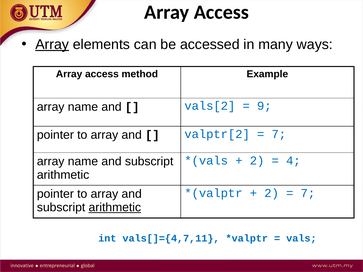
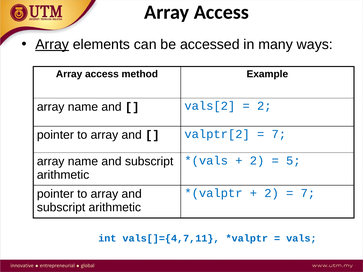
9 at (264, 106): 9 -> 2
4: 4 -> 5
arithmetic at (115, 208) underline: present -> none
